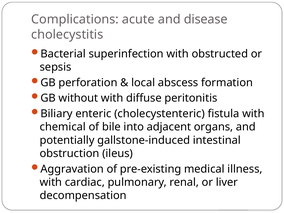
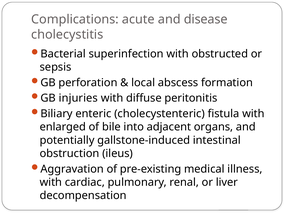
without: without -> injuries
chemical: chemical -> enlarged
